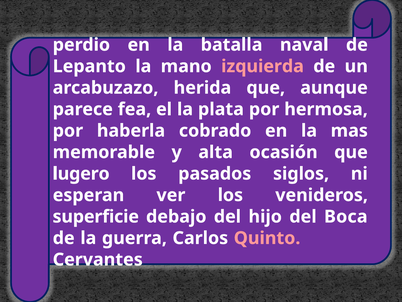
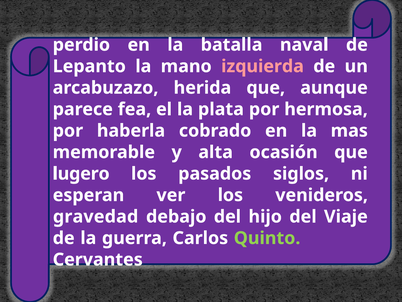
superficie: superficie -> gravedad
Boca: Boca -> Viaje
Quinto colour: pink -> light green
